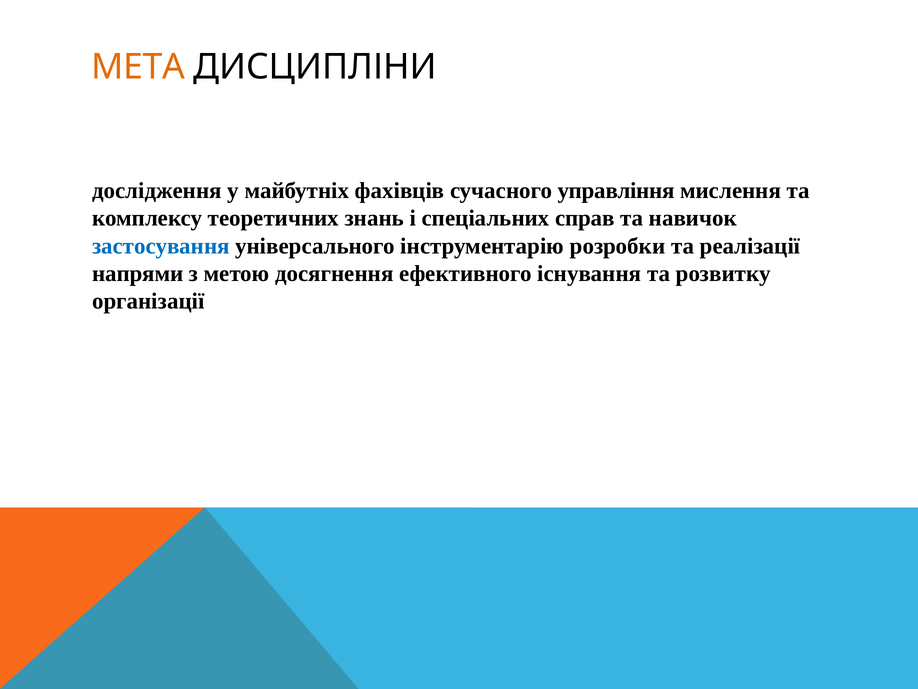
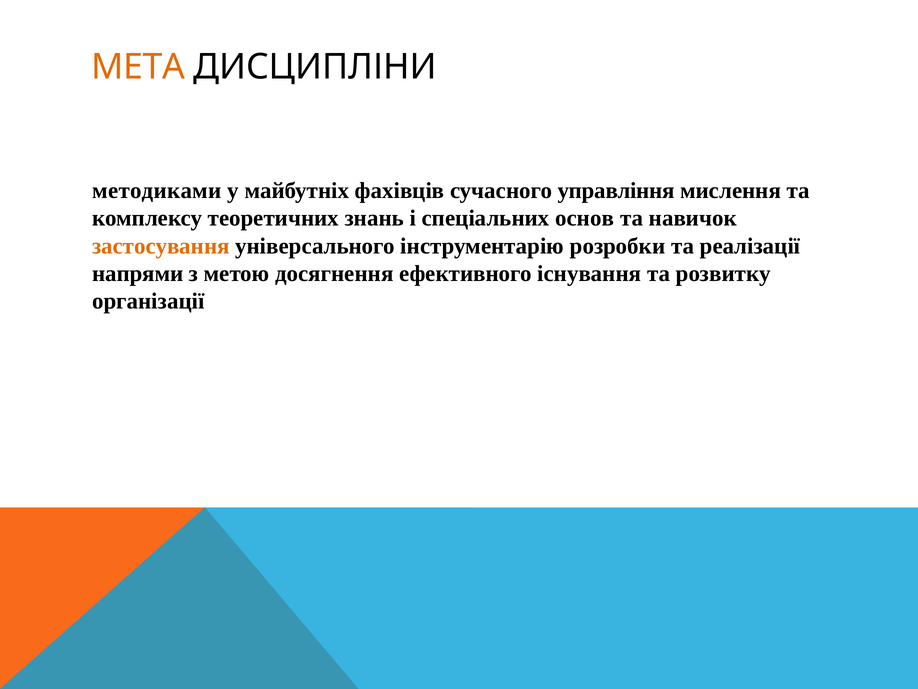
дослідження: дослідження -> методиками
справ: справ -> основ
застосування colour: blue -> orange
